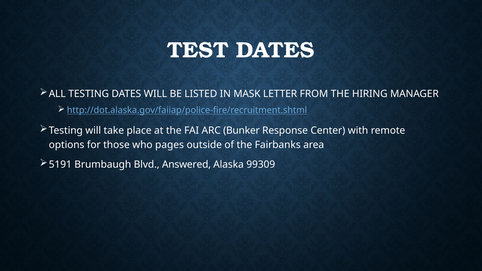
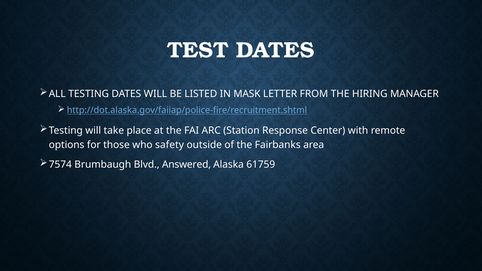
Bunker: Bunker -> Station
pages: pages -> safety
5191: 5191 -> 7574
99309: 99309 -> 61759
